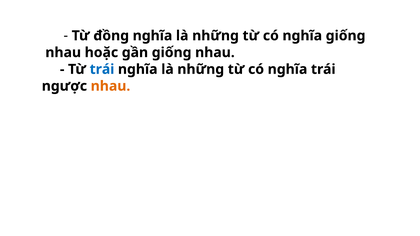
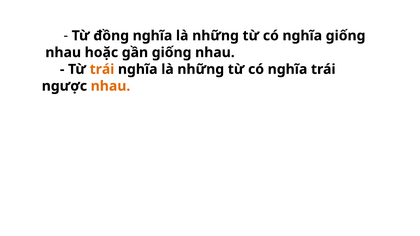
trái at (102, 69) colour: blue -> orange
